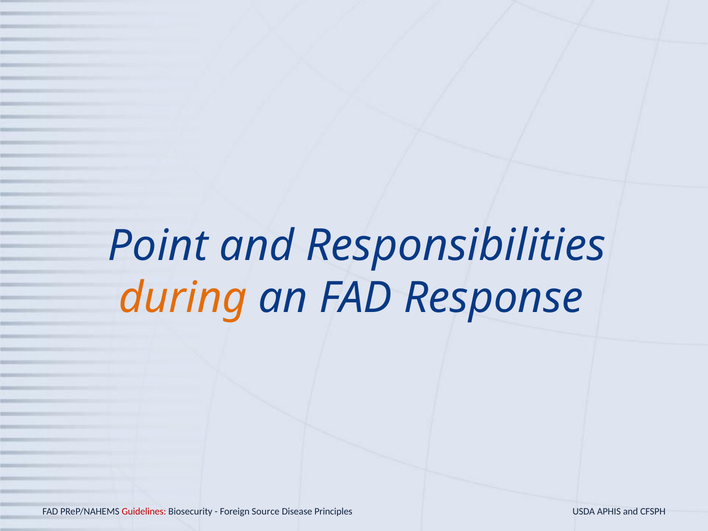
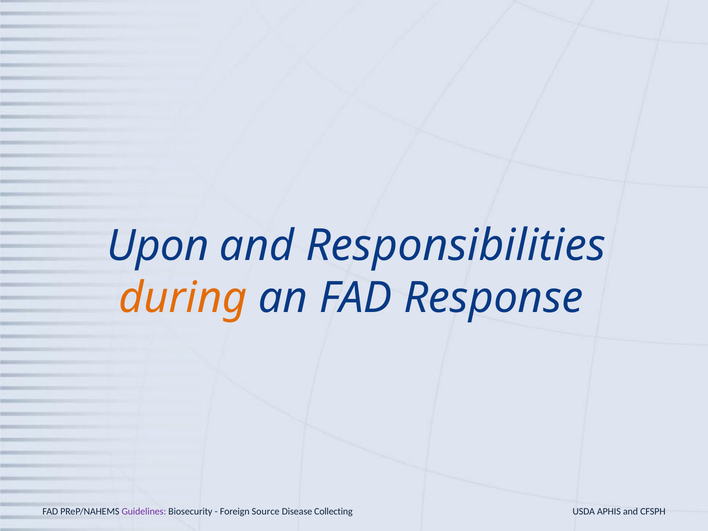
Point: Point -> Upon
Guidelines colour: red -> purple
Principles: Principles -> Collecting
